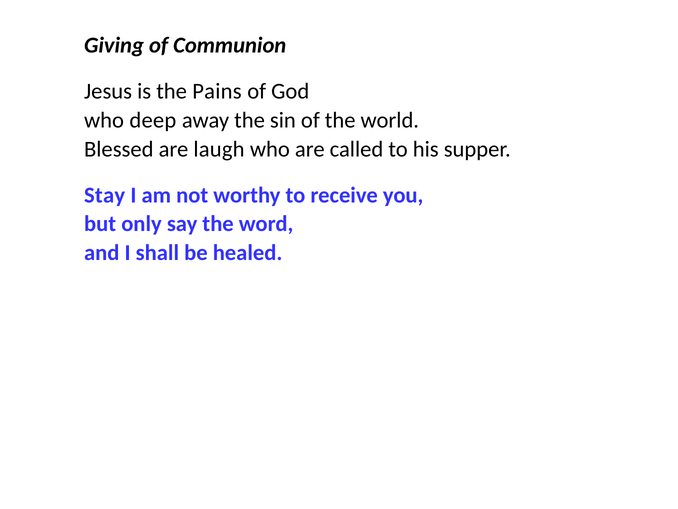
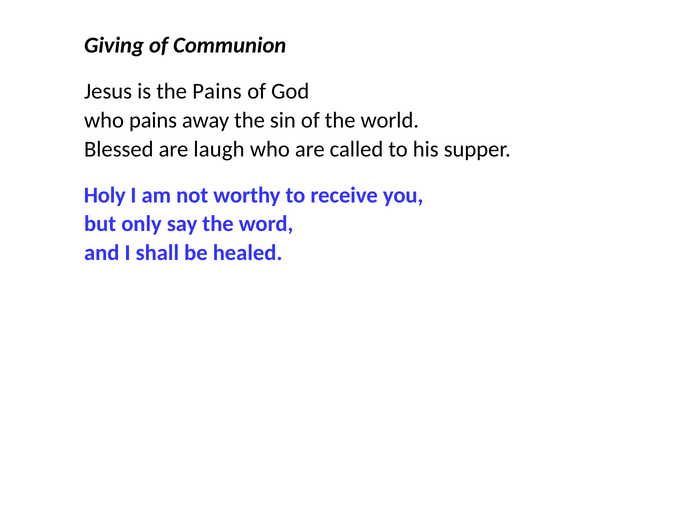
who deep: deep -> pains
Stay: Stay -> Holy
